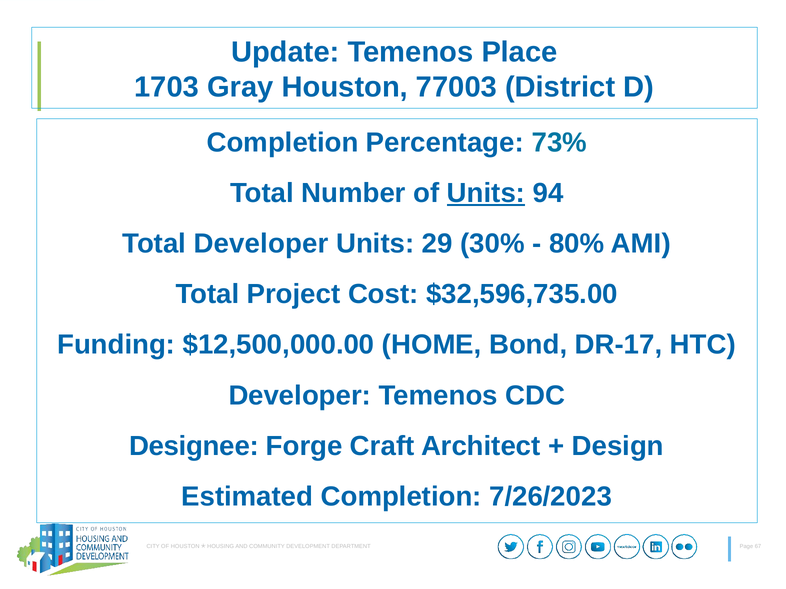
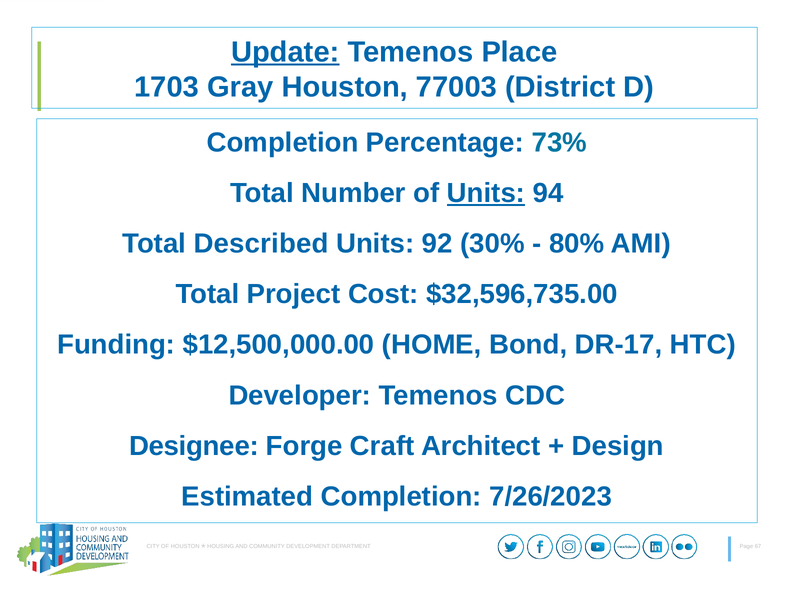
Update underline: none -> present
Total Developer: Developer -> Described
29: 29 -> 92
